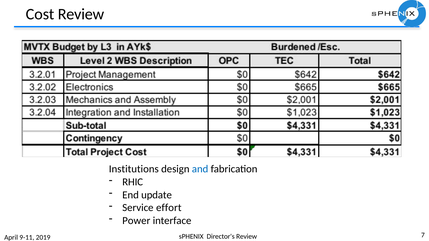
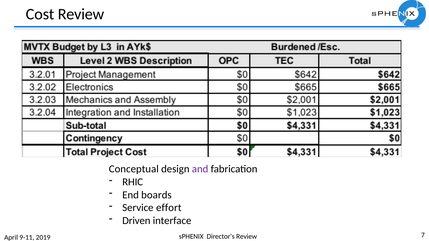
Institutions: Institutions -> Conceptual
and colour: blue -> purple
update: update -> boards
Power: Power -> Driven
